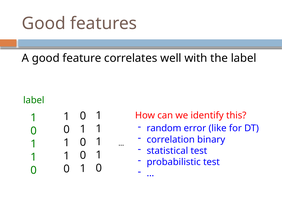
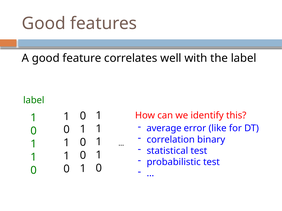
random: random -> average
